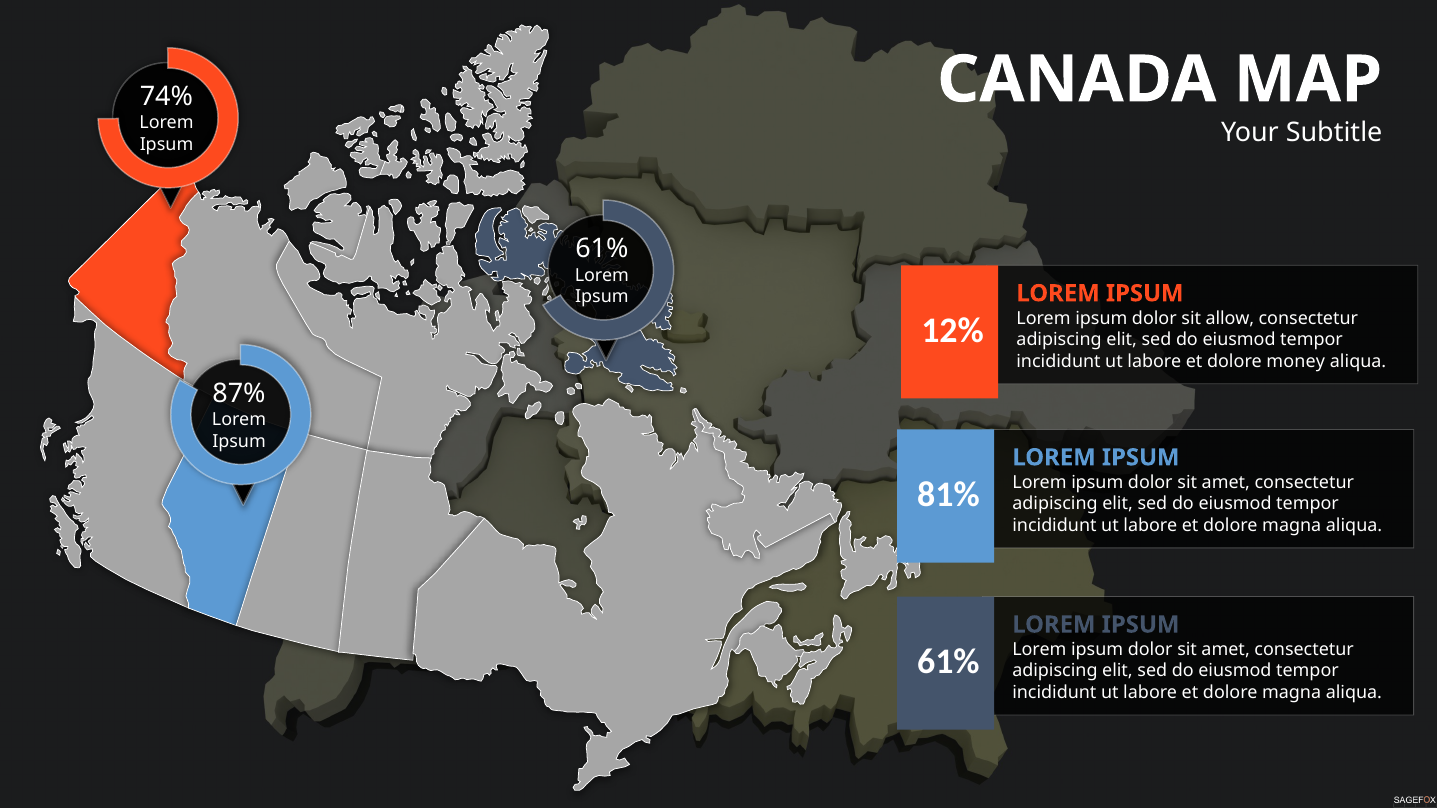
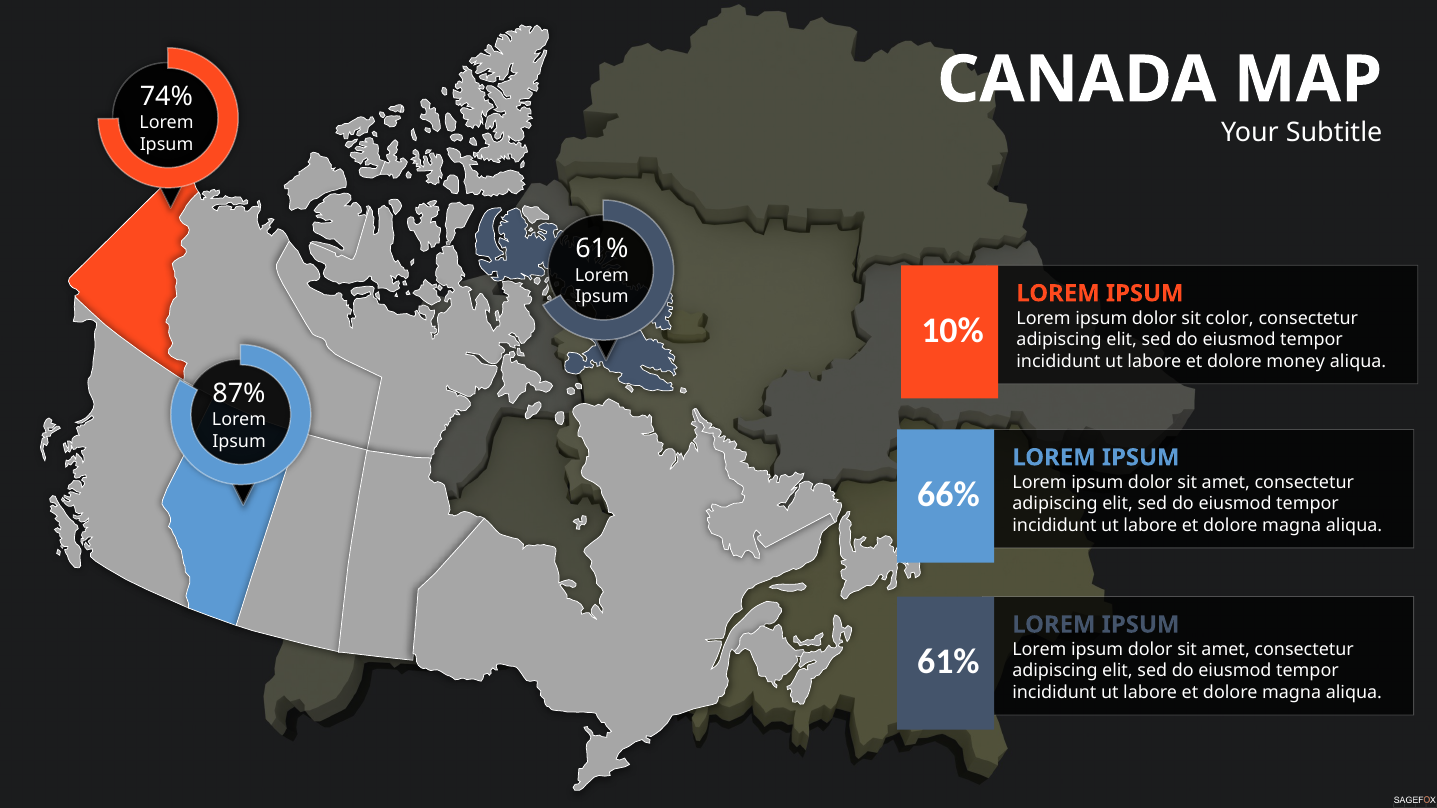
allow: allow -> color
12%: 12% -> 10%
81%: 81% -> 66%
